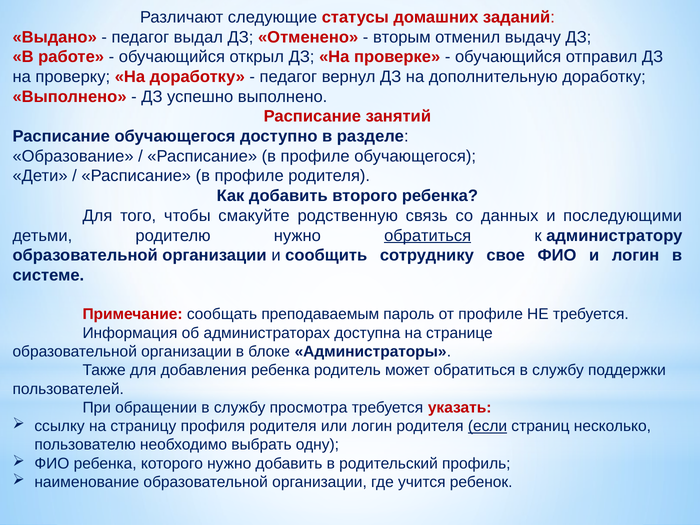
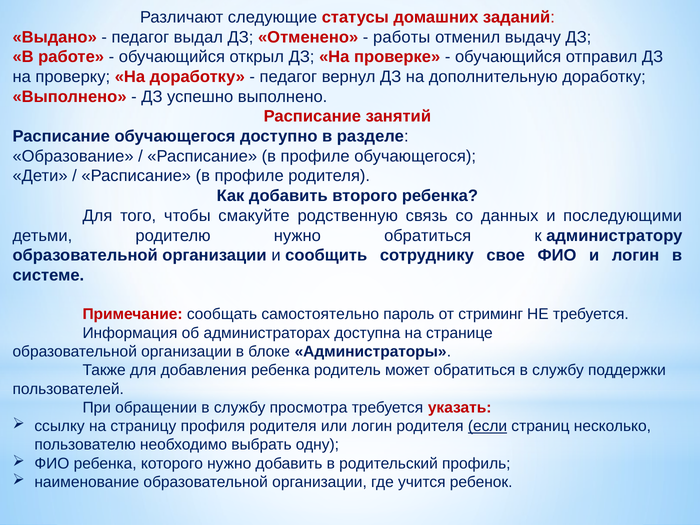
вторым: вторым -> работы
обратиться at (428, 236) underline: present -> none
преподаваемым: преподаваемым -> самостоятельно
от профиле: профиле -> стриминг
